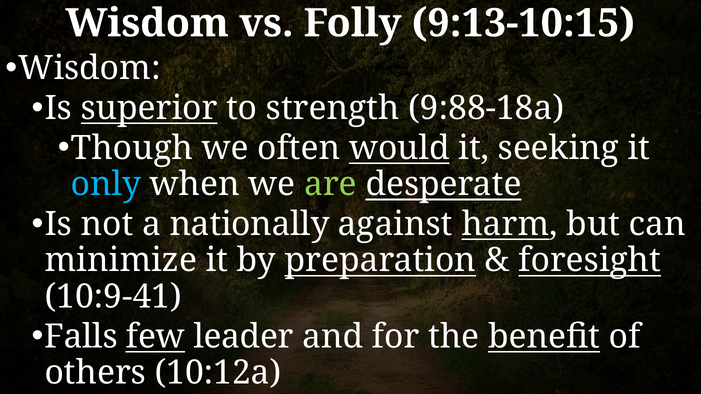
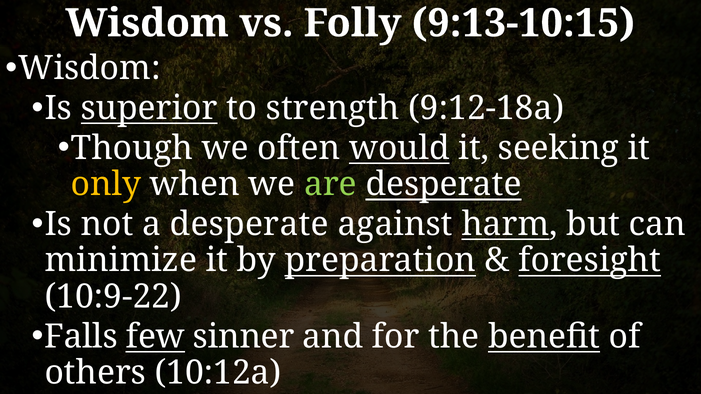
9:88-18a: 9:88-18a -> 9:12-18a
only colour: light blue -> yellow
a nationally: nationally -> desperate
10:9-41: 10:9-41 -> 10:9-22
leader: leader -> sinner
